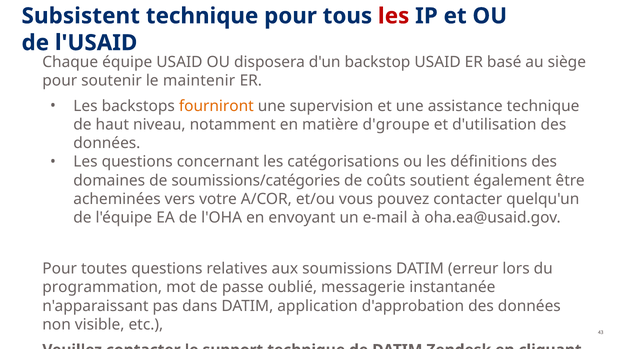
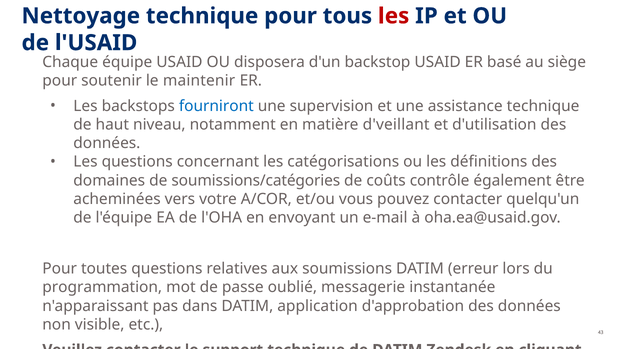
Subsistent: Subsistent -> Nettoyage
fourniront colour: orange -> blue
d'groupe: d'groupe -> d'veillant
soutient: soutient -> contrôle
